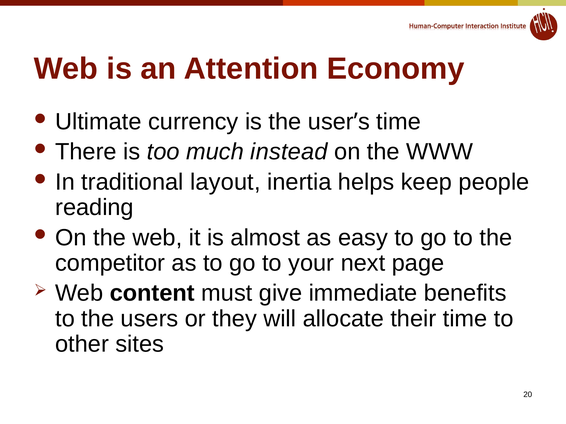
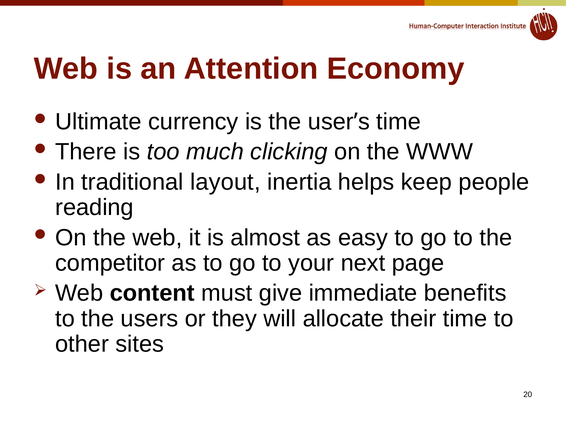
instead: instead -> clicking
